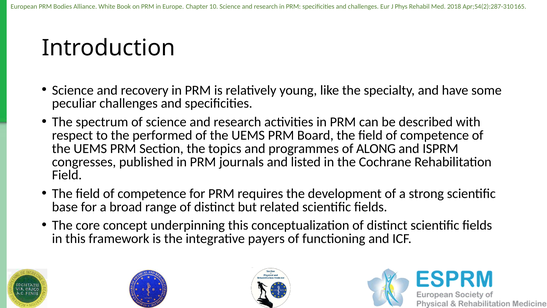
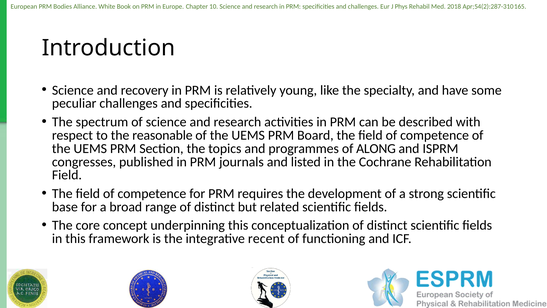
performed: performed -> reasonable
payers: payers -> recent
